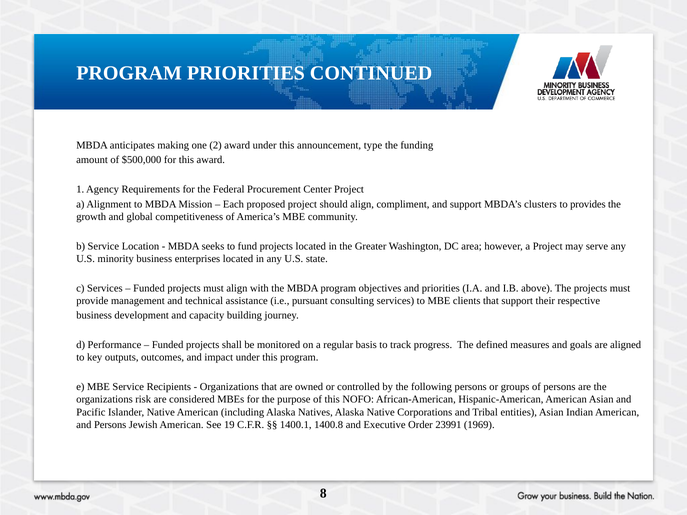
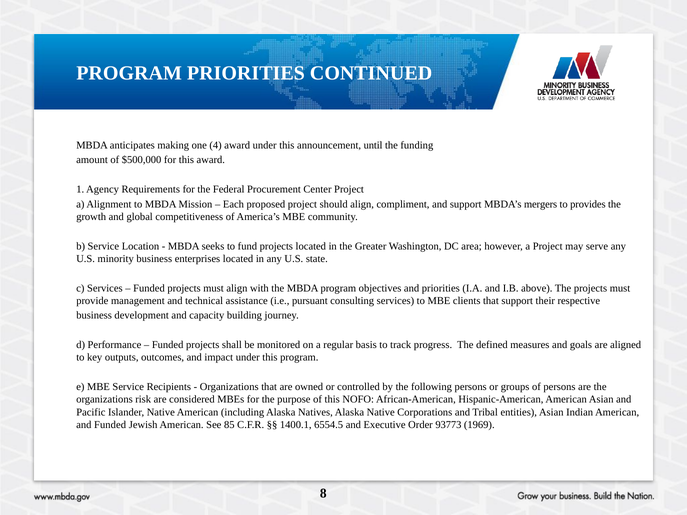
2: 2 -> 4
type: type -> until
clusters: clusters -> mergers
and Persons: Persons -> Funded
19: 19 -> 85
1400.8: 1400.8 -> 6554.5
23991: 23991 -> 93773
